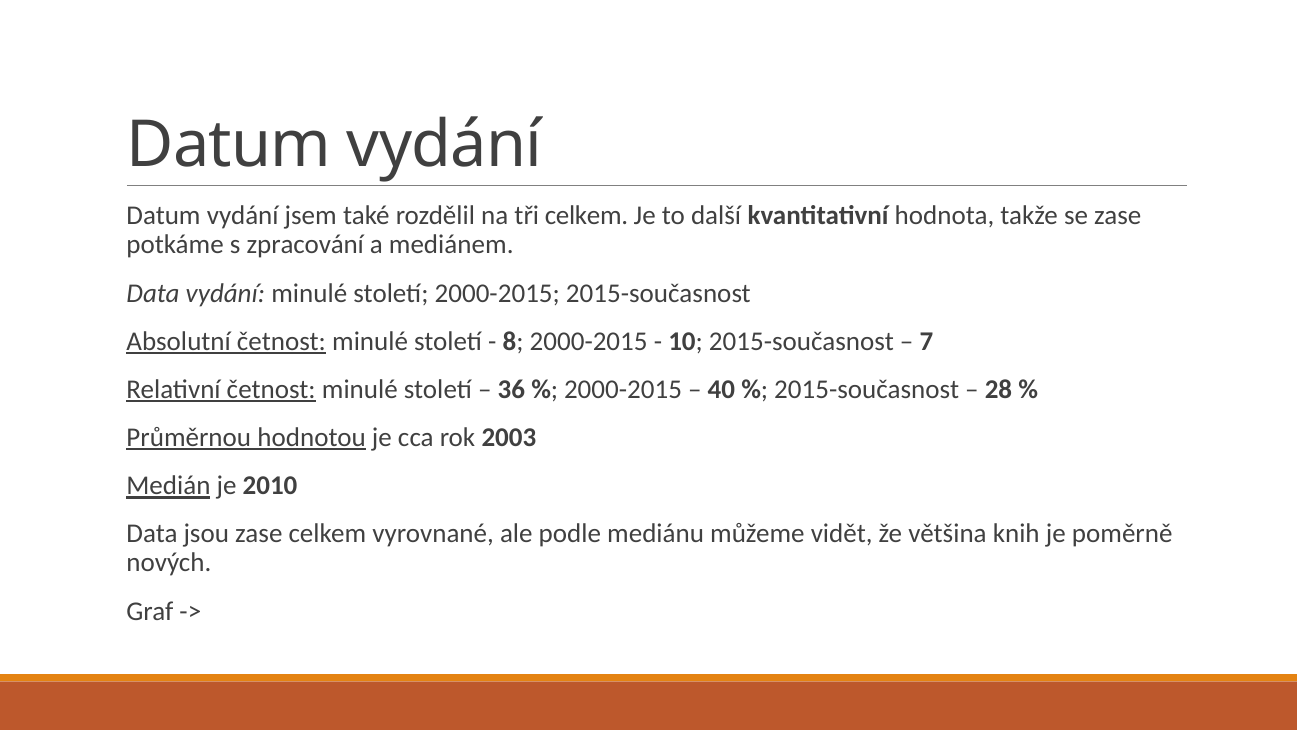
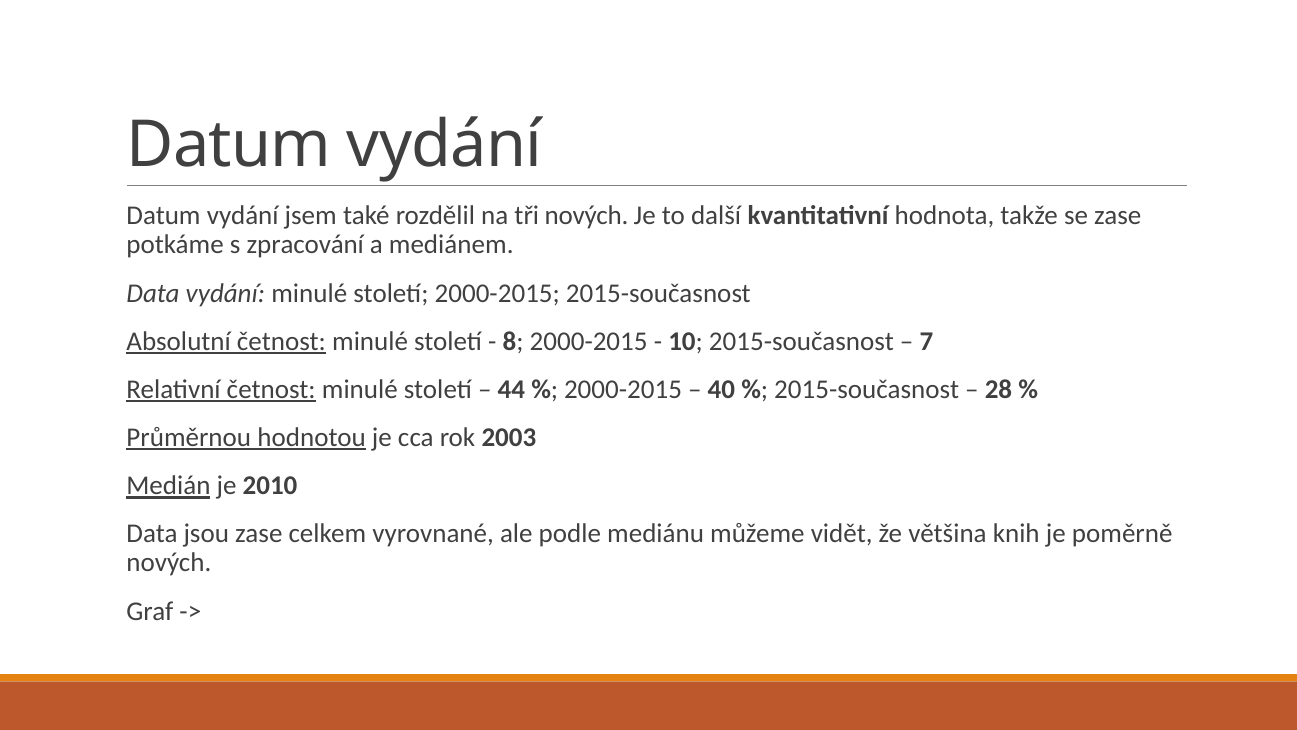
tři celkem: celkem -> nových
36: 36 -> 44
